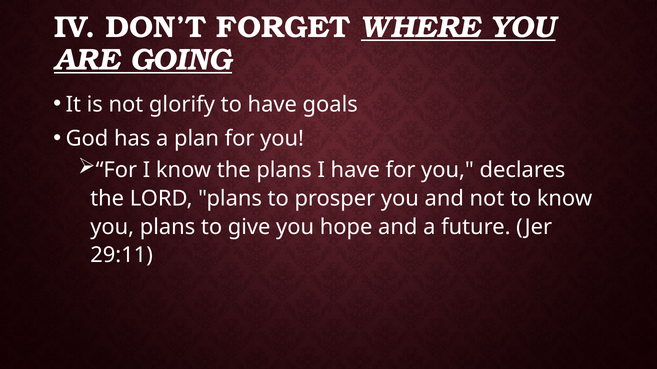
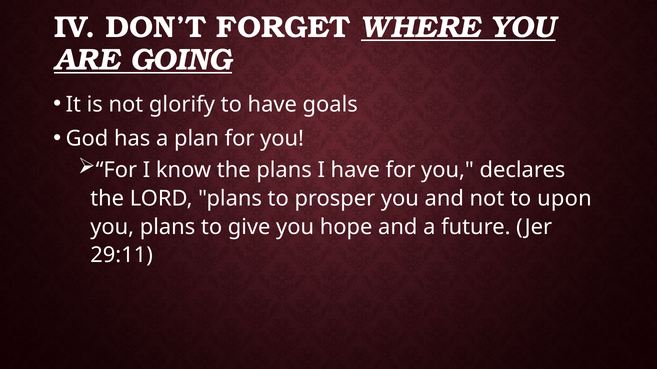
to know: know -> upon
